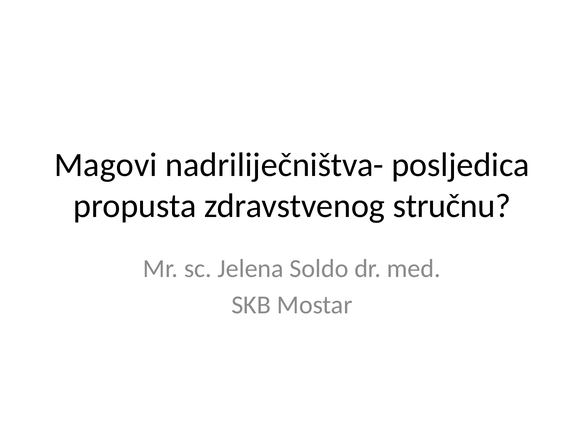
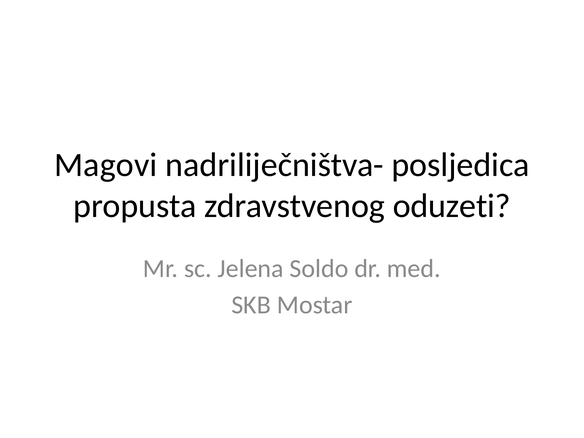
stručnu: stručnu -> oduzeti
